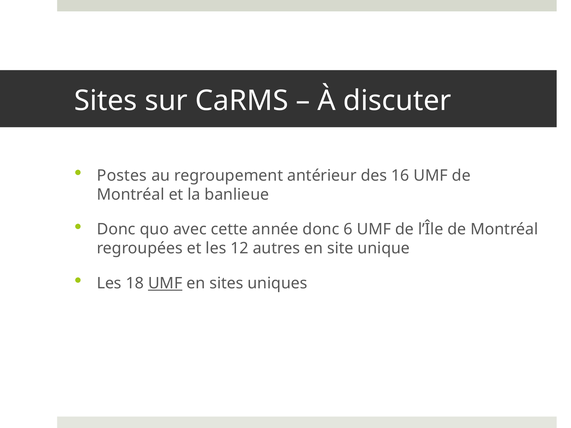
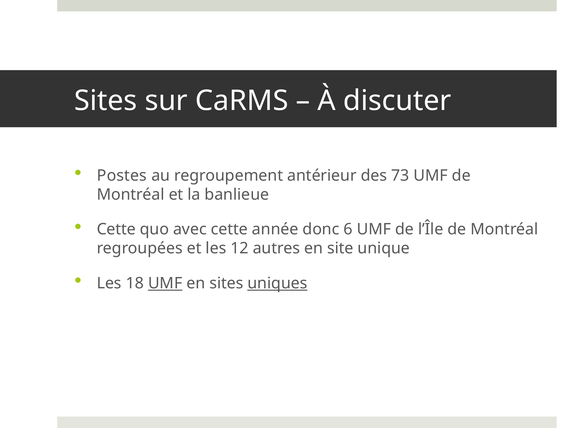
16: 16 -> 73
Donc at (116, 230): Donc -> Cette
uniques underline: none -> present
